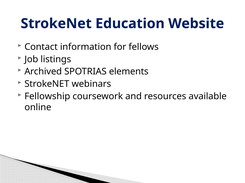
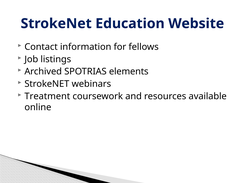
Fellowship: Fellowship -> Treatment
